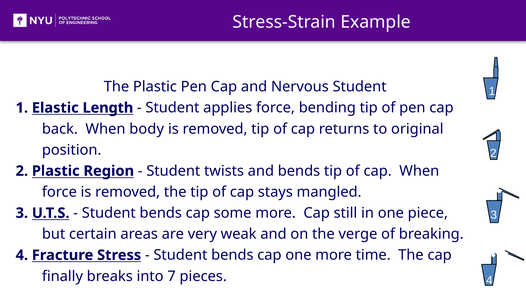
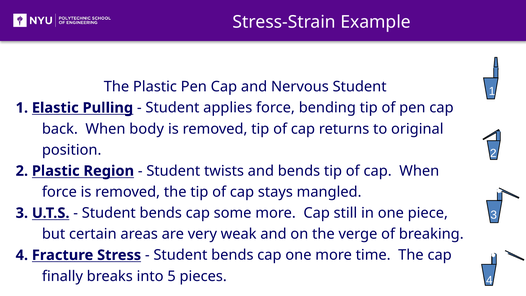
Length: Length -> Pulling
7: 7 -> 5
